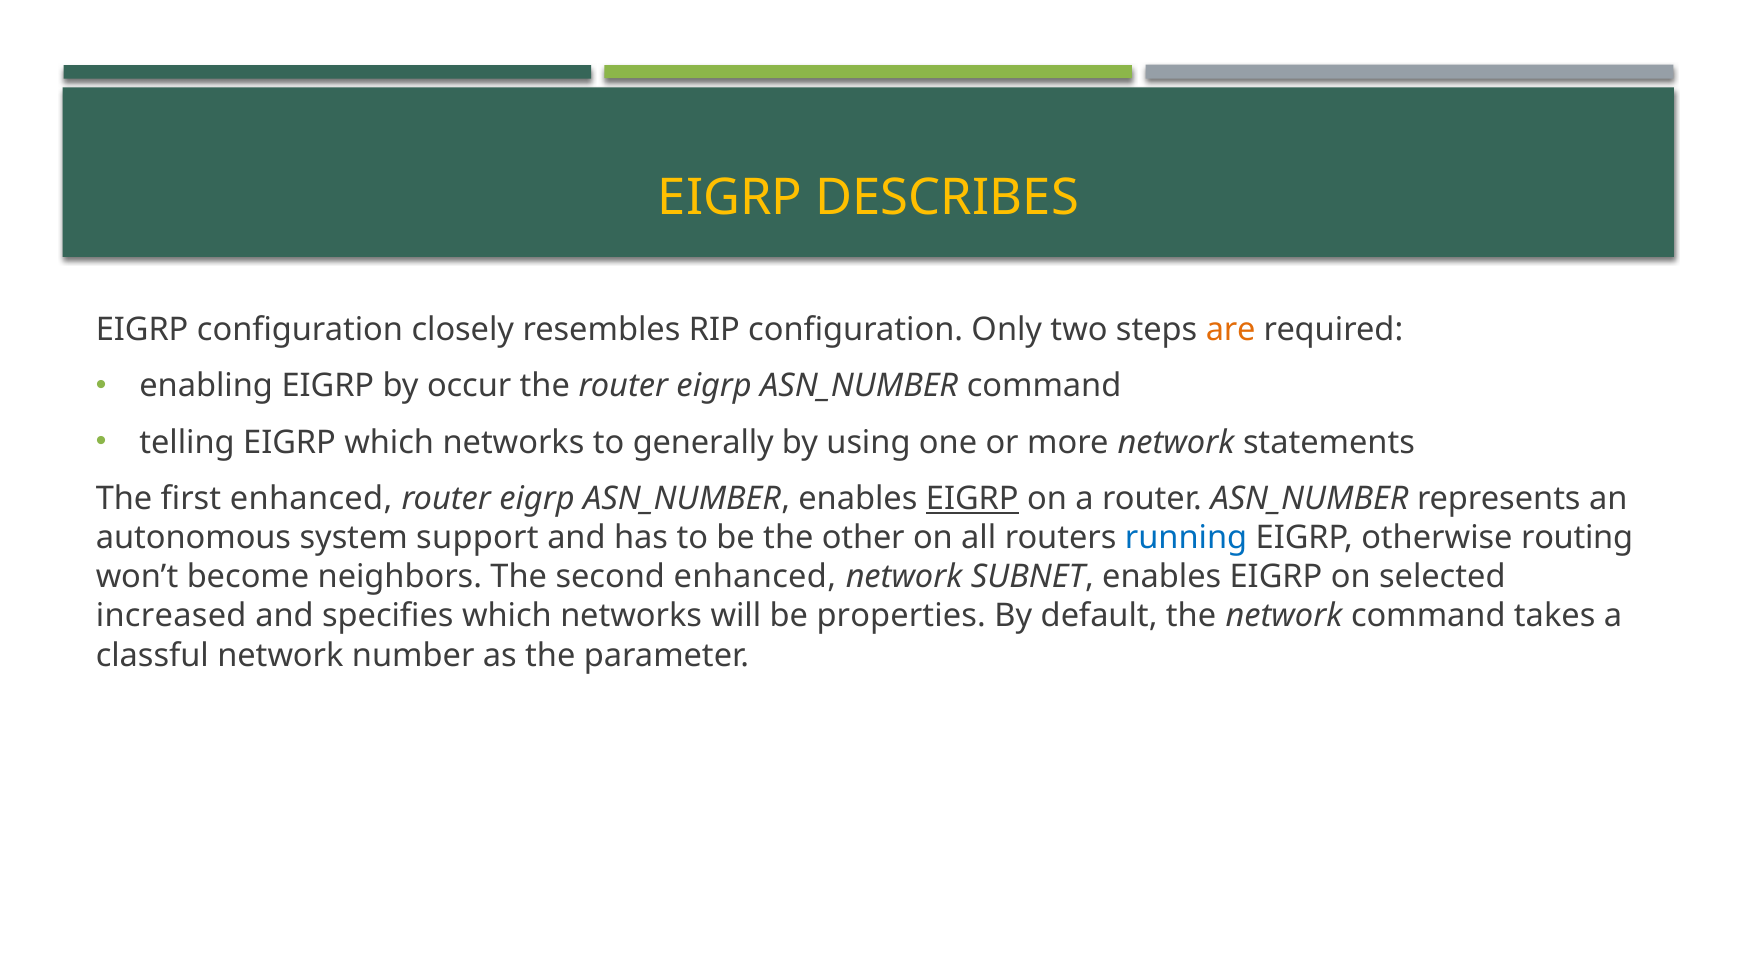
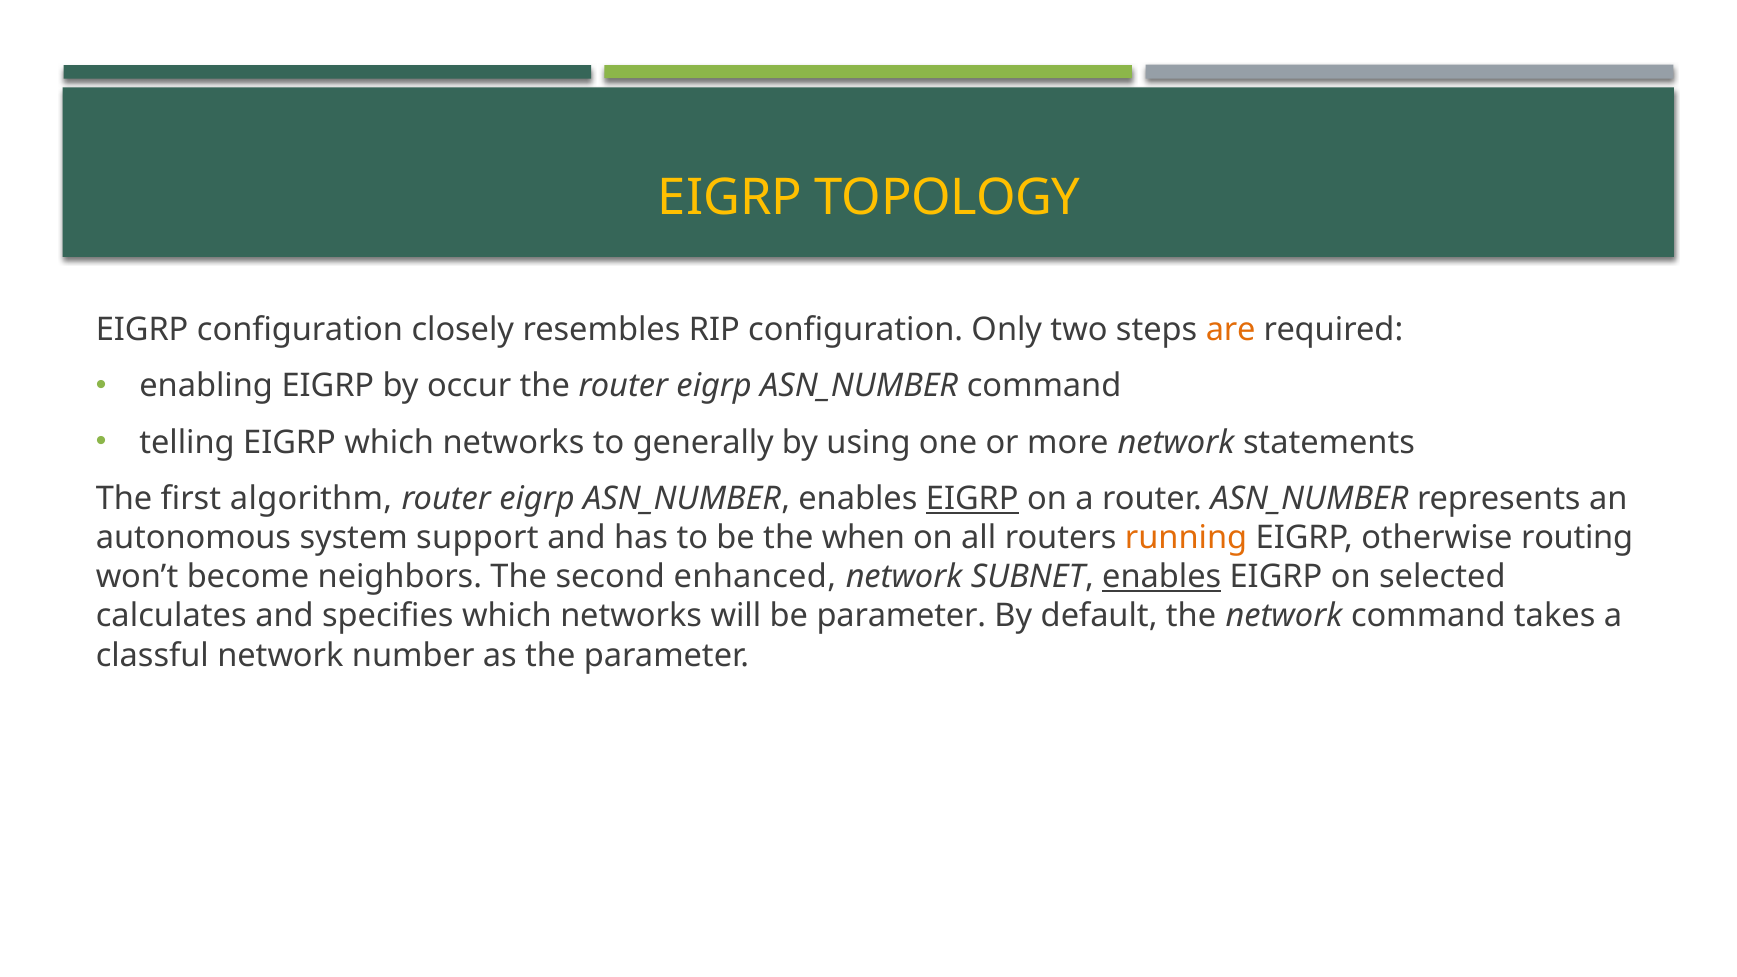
DESCRIBES: DESCRIBES -> TOPOLOGY
first enhanced: enhanced -> algorithm
other: other -> when
running colour: blue -> orange
enables at (1162, 577) underline: none -> present
increased: increased -> calculates
be properties: properties -> parameter
